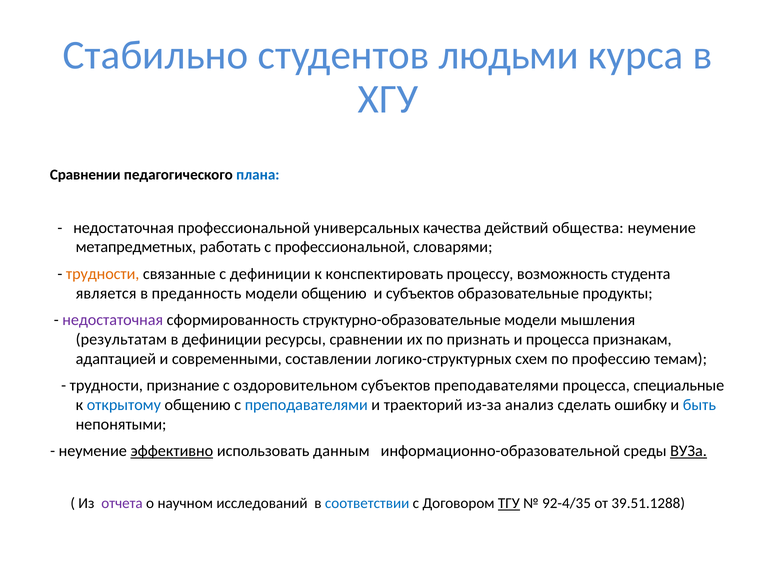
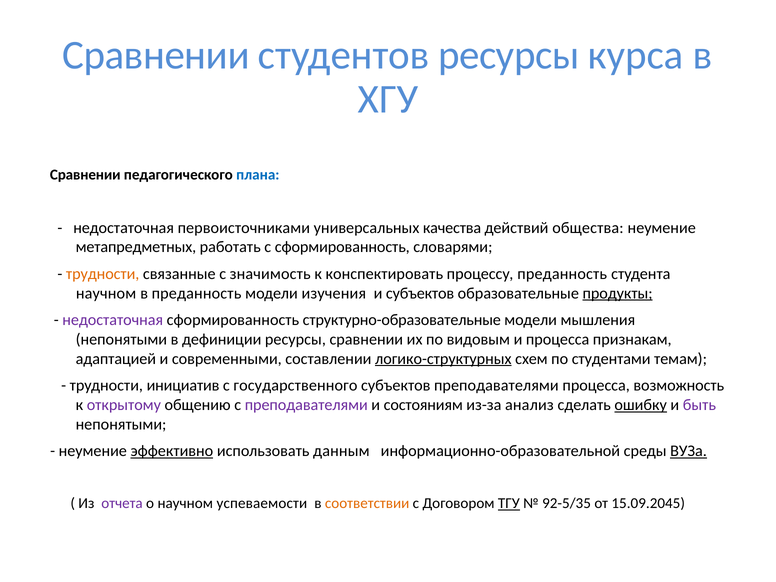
Стабильно at (156, 55): Стабильно -> Сравнении
студентов людьми: людьми -> ресурсы
недостаточная профессиональной: профессиональной -> первоисточниками
с профессиональной: профессиональной -> сформированность
с дефиниции: дефиниции -> значимость
процессу возможность: возможность -> преданность
является at (106, 293): является -> научном
модели общению: общению -> изучения
продукты underline: none -> present
результатам at (121, 339): результатам -> непонятыми
признать: признать -> видовым
логико-структурных underline: none -> present
профессию: профессию -> студентами
признание: признание -> инициатив
оздоровительном: оздоровительном -> государственного
специальные: специальные -> возможность
открытому colour: blue -> purple
преподавателями at (306, 405) colour: blue -> purple
траекторий: траекторий -> состояниям
ошибку underline: none -> present
быть colour: blue -> purple
исследований: исследований -> успеваемости
соответствии colour: blue -> orange
92-4/35: 92-4/35 -> 92-5/35
39.51.1288: 39.51.1288 -> 15.09.2045
